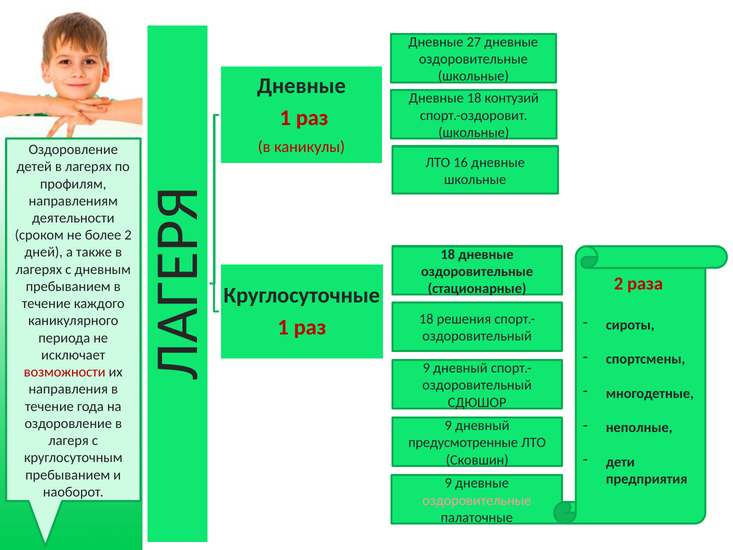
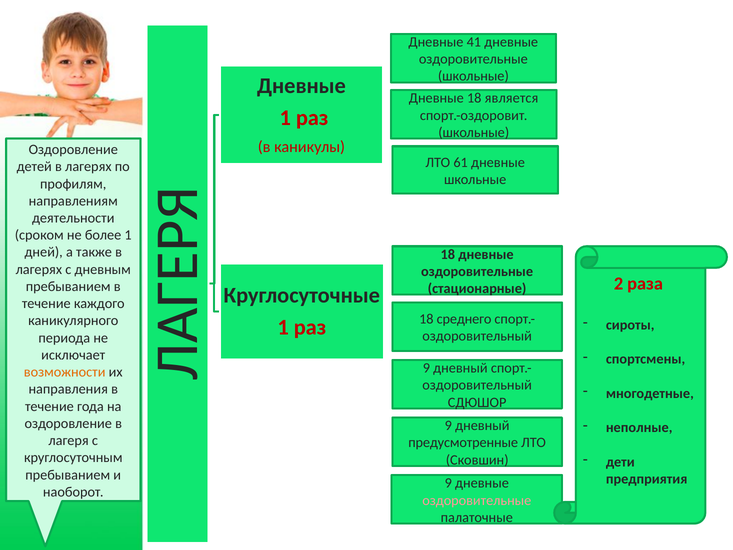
27: 27 -> 41
контузий: контузий -> является
16: 16 -> 61
более 2: 2 -> 1
решения: решения -> среднего
возможности colour: red -> orange
